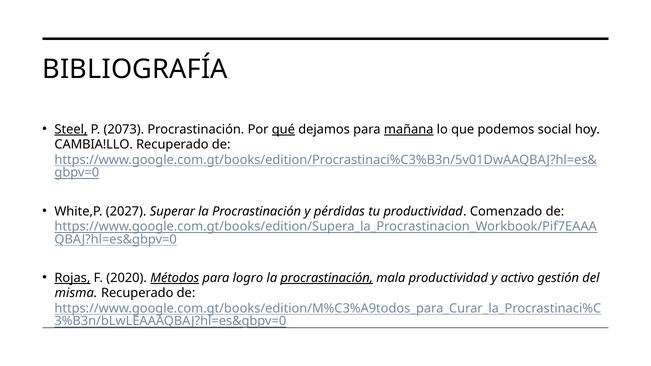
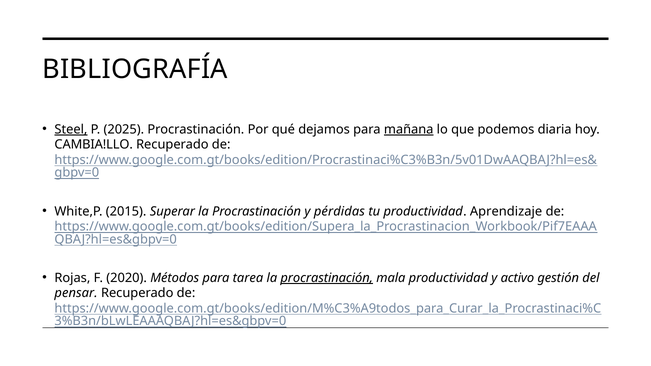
2073: 2073 -> 2025
qué underline: present -> none
social: social -> diaria
2027: 2027 -> 2015
Comenzado: Comenzado -> Aprendizaje
Rojas underline: present -> none
Métodos underline: present -> none
logro: logro -> tarea
misma: misma -> pensar
